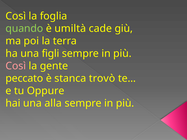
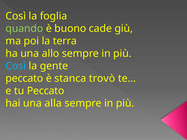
umiltà: umiltà -> buono
figli: figli -> allo
Così at (16, 66) colour: pink -> light blue
tu Oppure: Oppure -> Peccato
